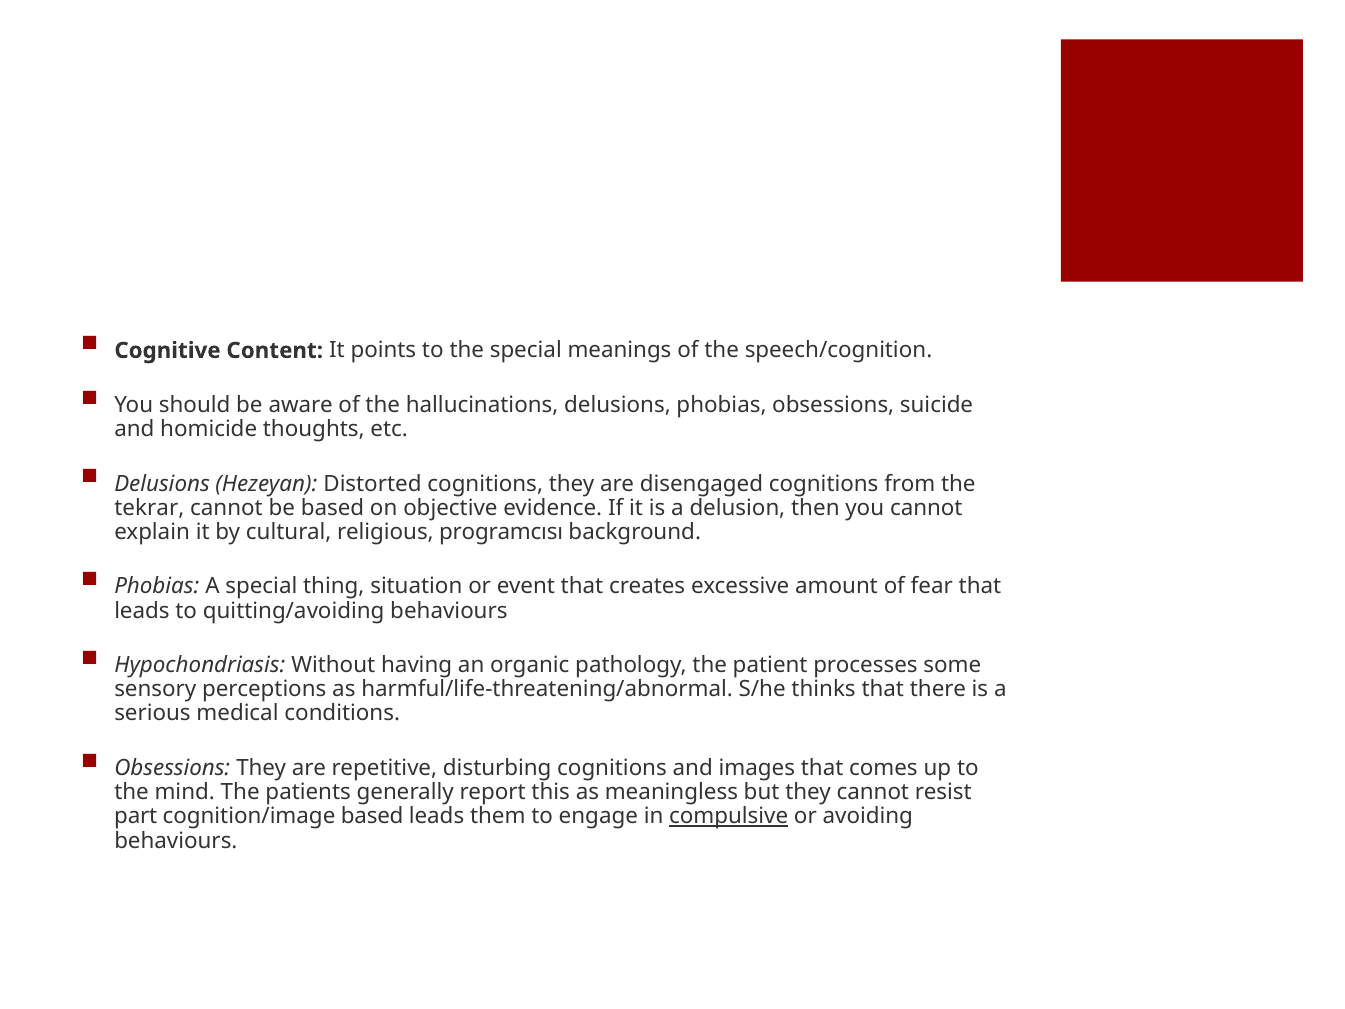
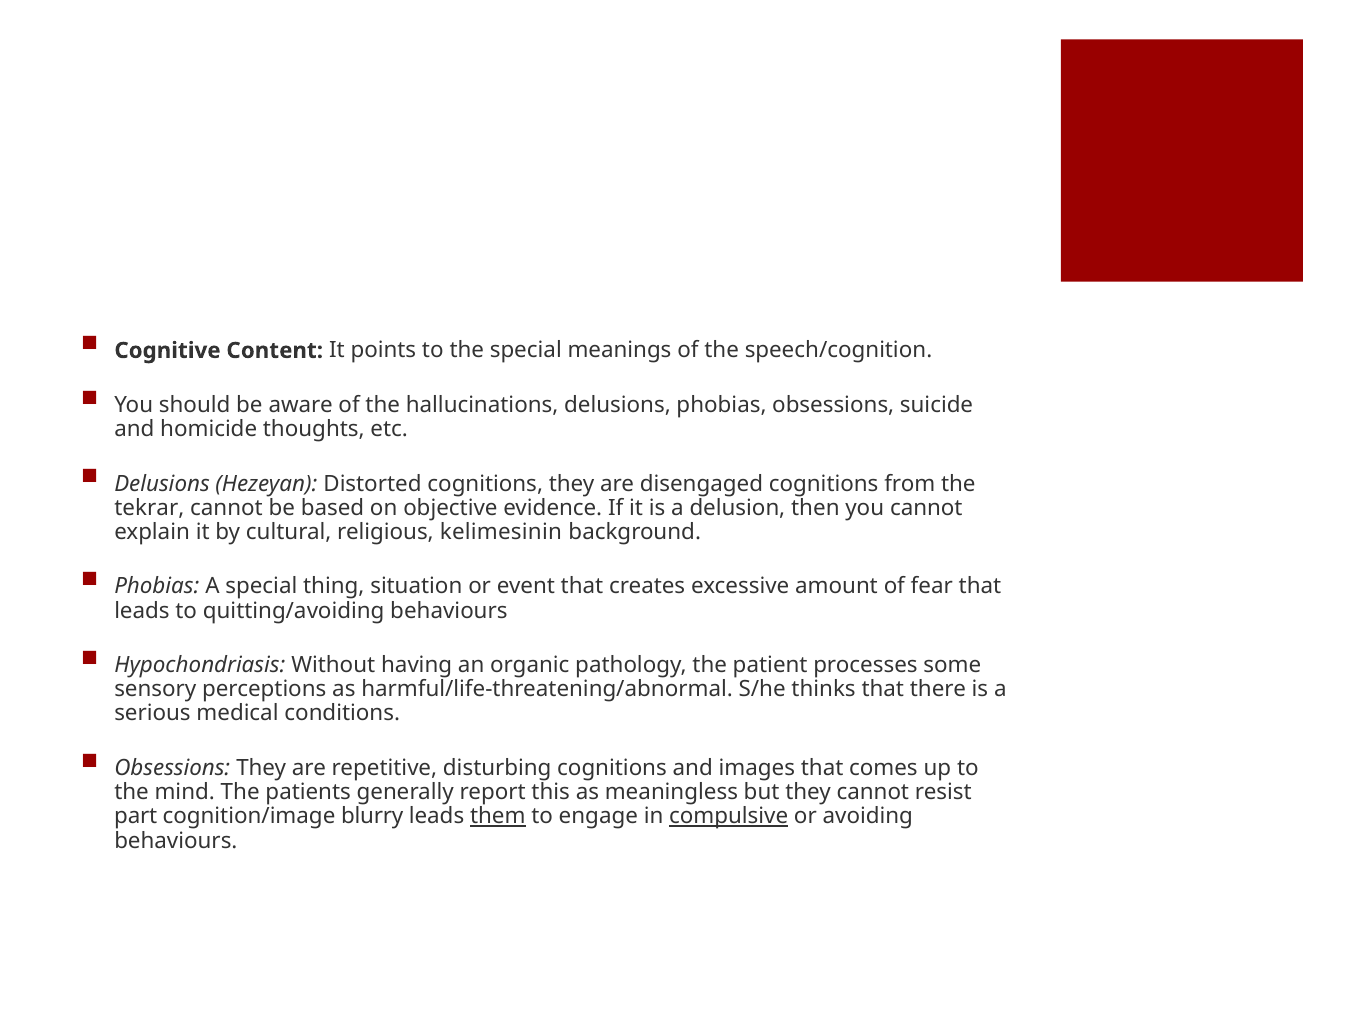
programcısı: programcısı -> kelimesinin
cognition/image based: based -> blurry
them underline: none -> present
